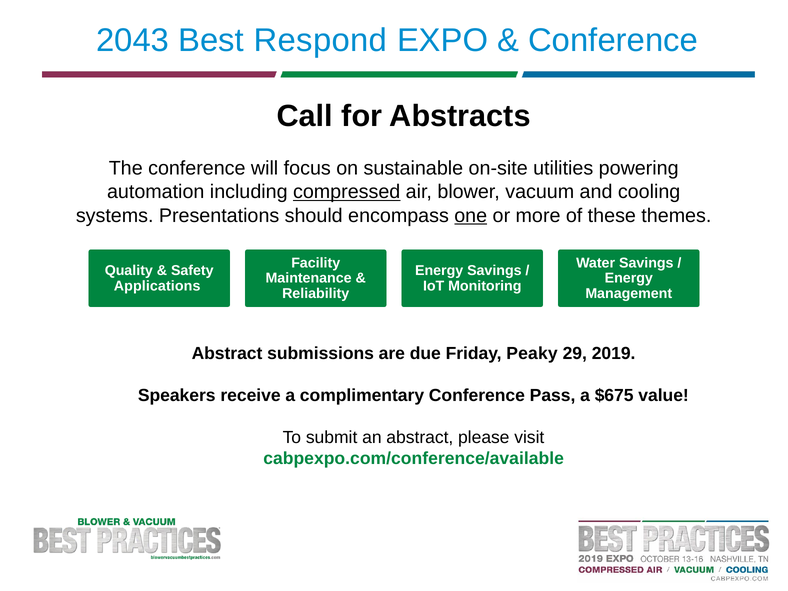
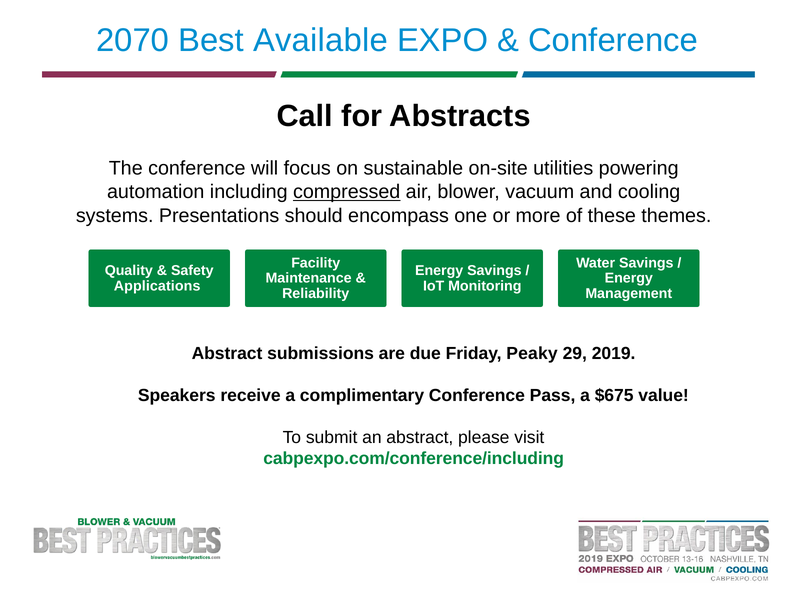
2043: 2043 -> 2070
Respond: Respond -> Available
one underline: present -> none
cabpexpo.com/conference/available: cabpexpo.com/conference/available -> cabpexpo.com/conference/including
